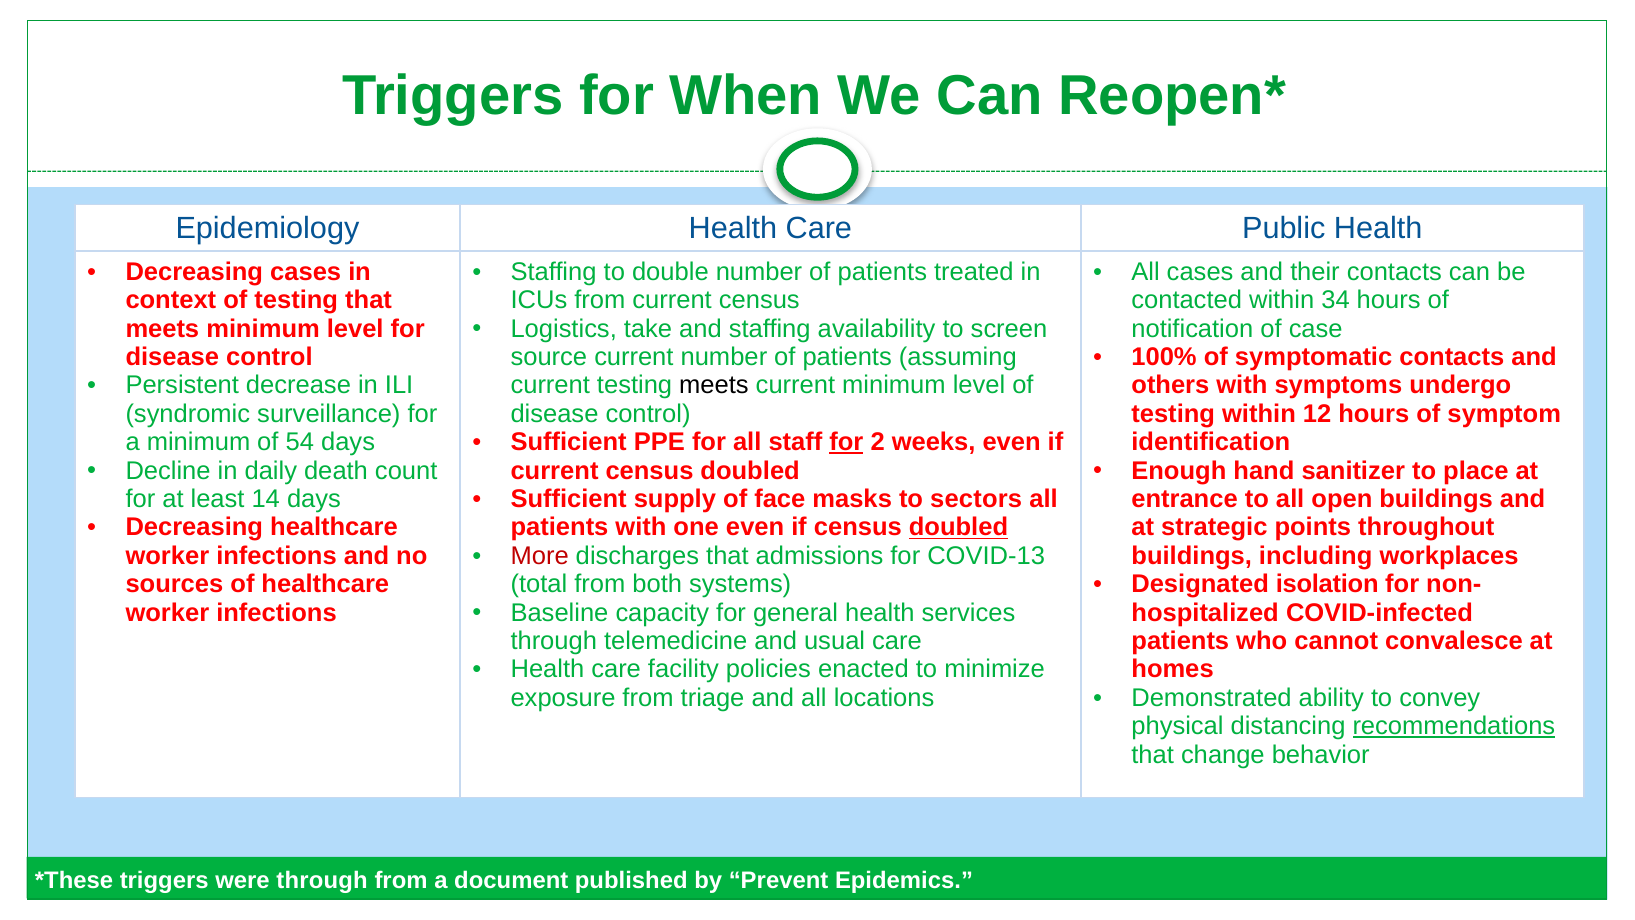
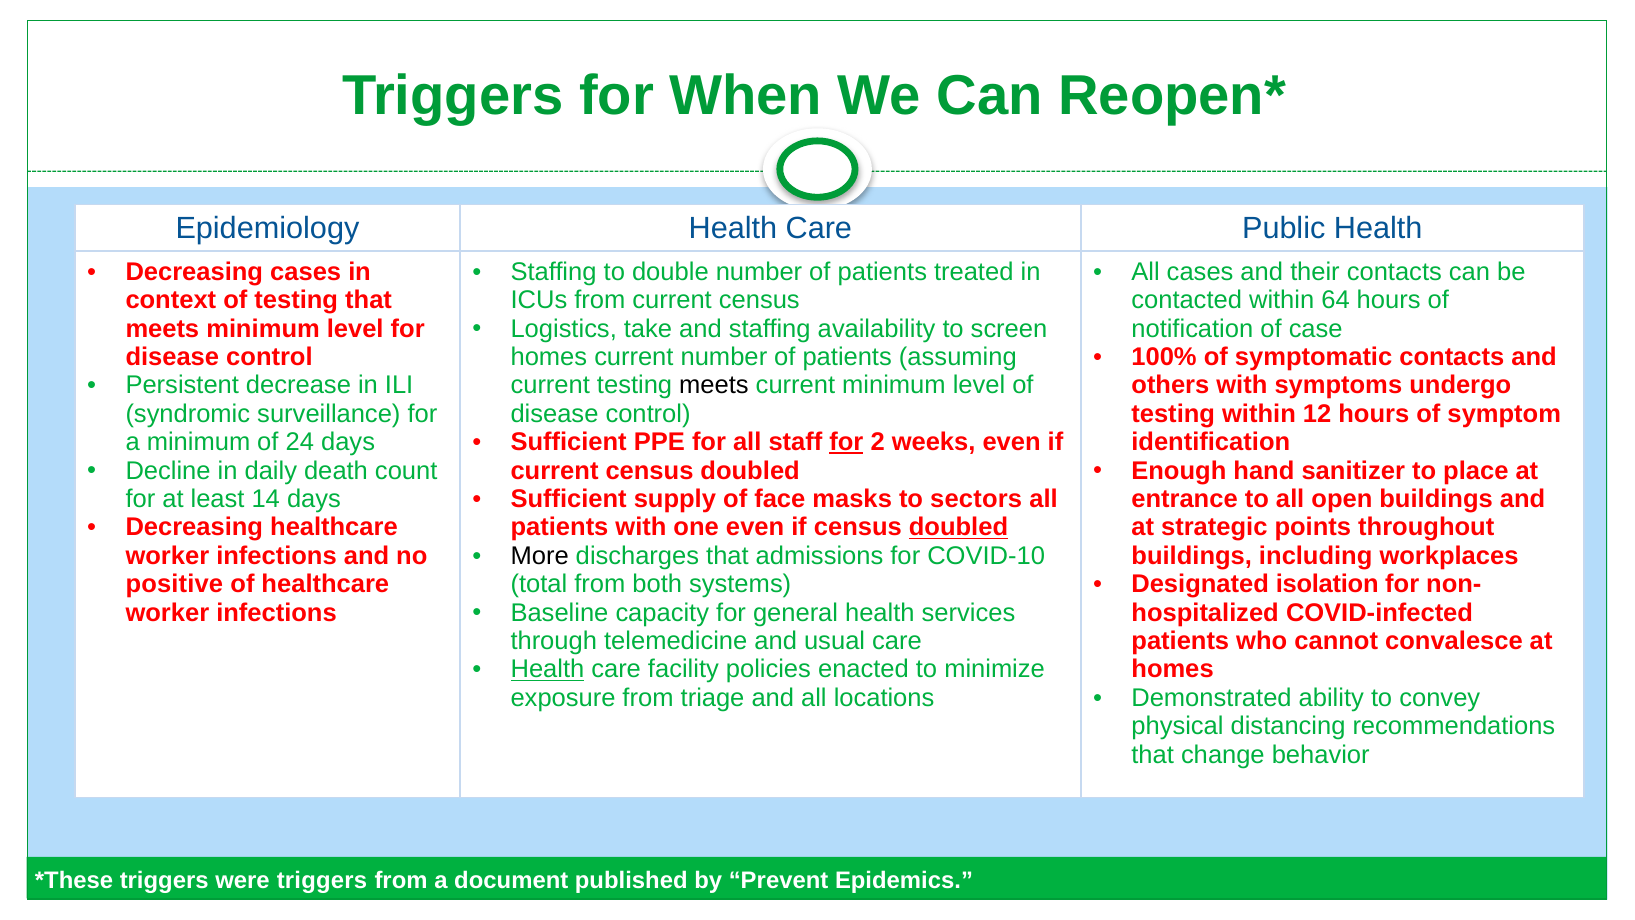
34: 34 -> 64
source at (549, 357): source -> homes
54: 54 -> 24
More colour: red -> black
COVID-13: COVID-13 -> COVID-10
sources: sources -> positive
Health at (547, 669) underline: none -> present
recommendations underline: present -> none
were through: through -> triggers
